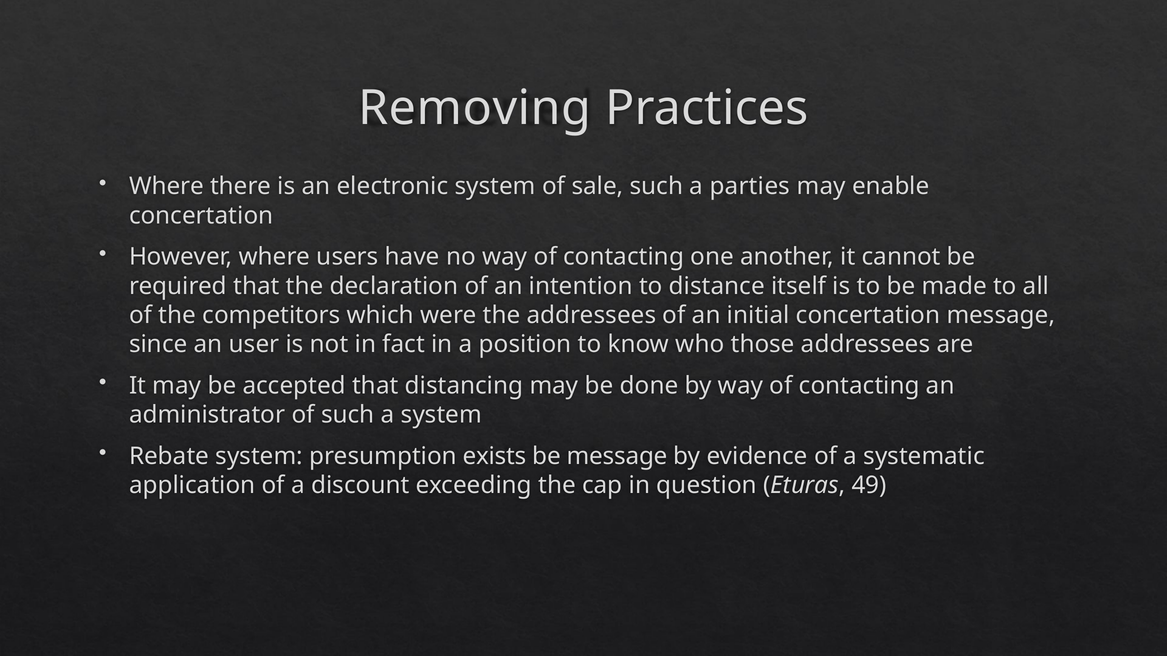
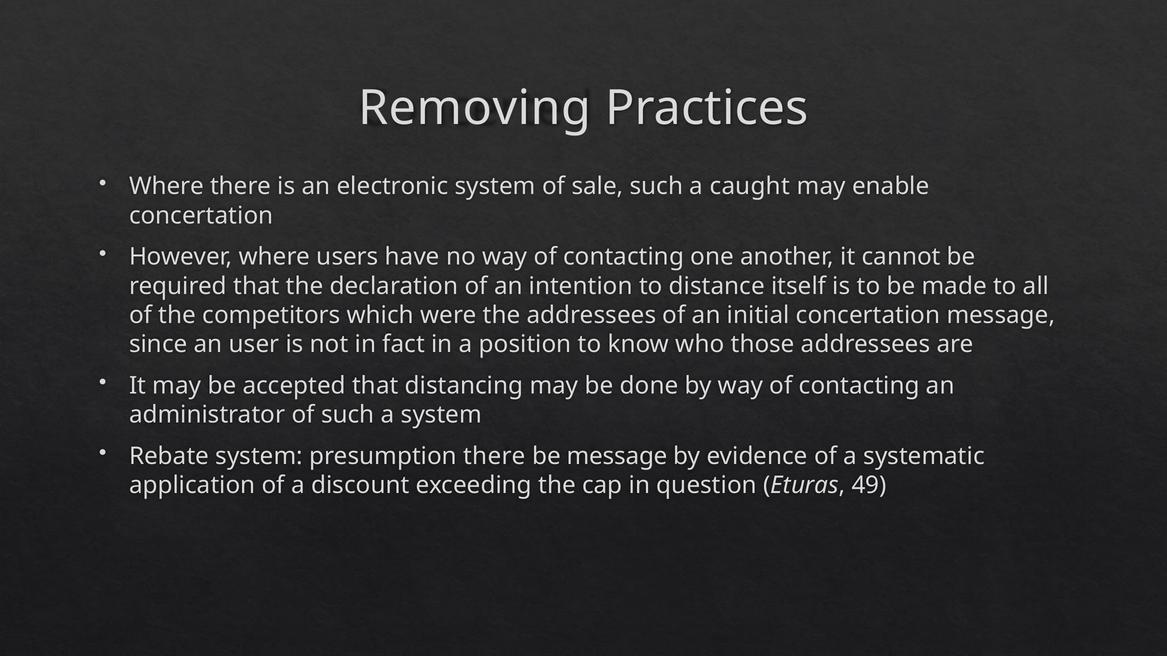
parties: parties -> caught
presumption exists: exists -> there
